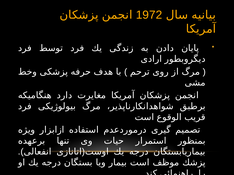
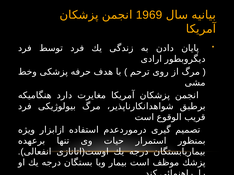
1972: 1972 -> 1969
